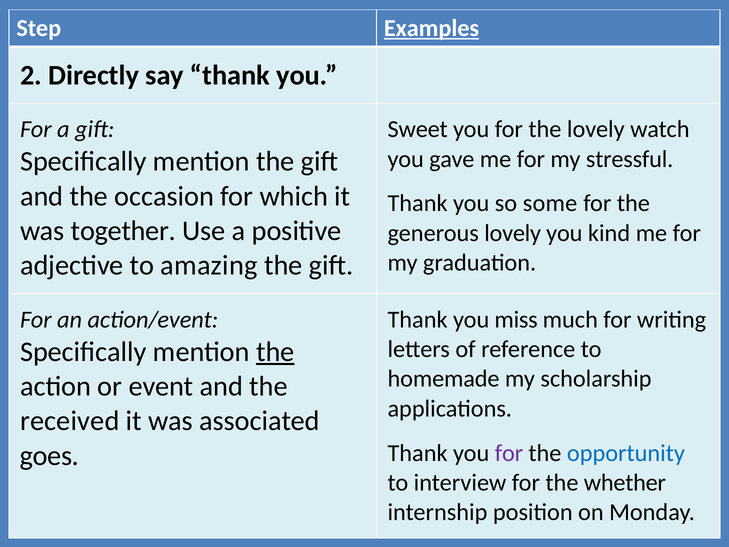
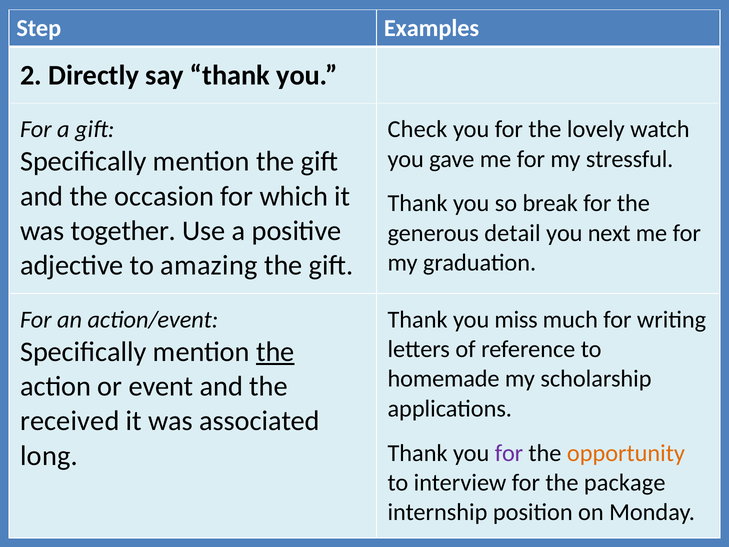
Examples underline: present -> none
Sweet: Sweet -> Check
some: some -> break
generous lovely: lovely -> detail
kind: kind -> next
opportunity colour: blue -> orange
goes: goes -> long
whether: whether -> package
